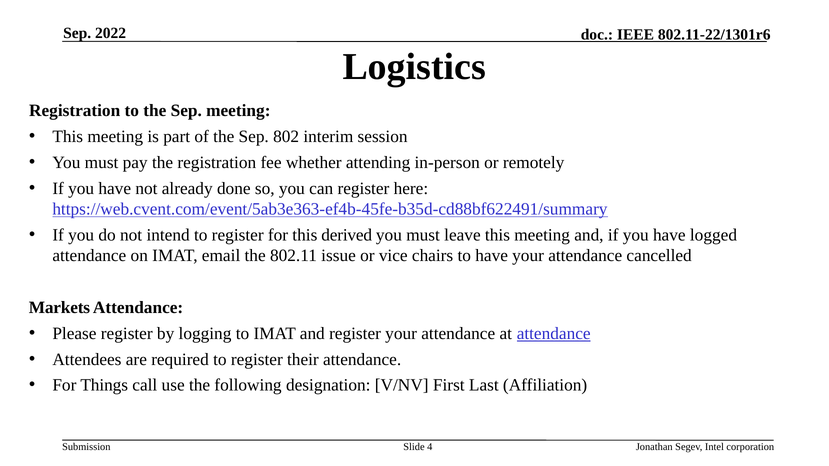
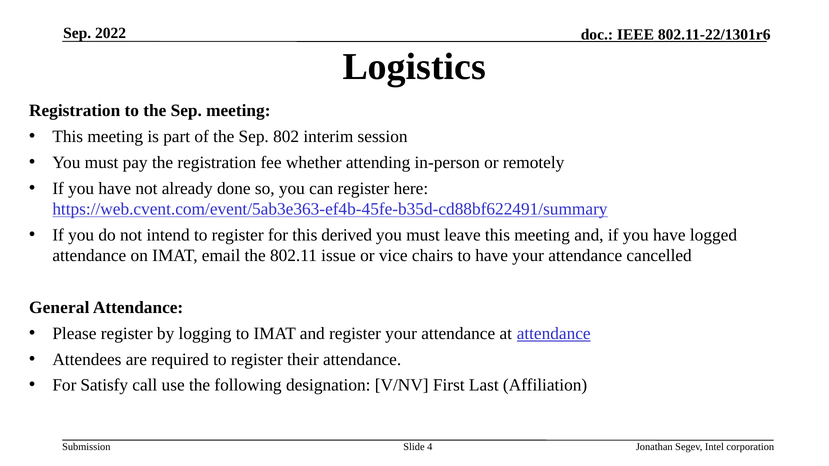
Markets: Markets -> General
Things: Things -> Satisfy
